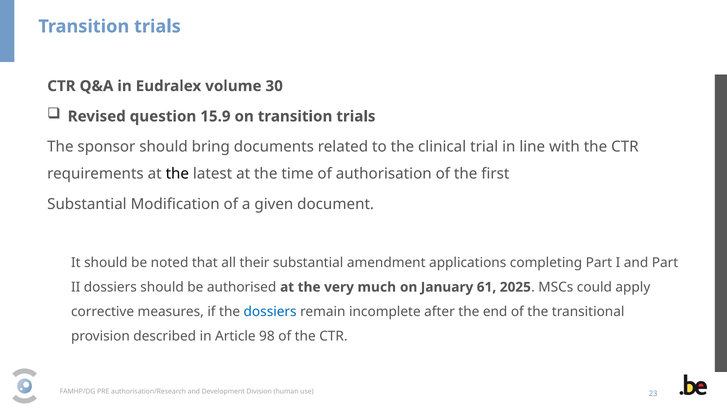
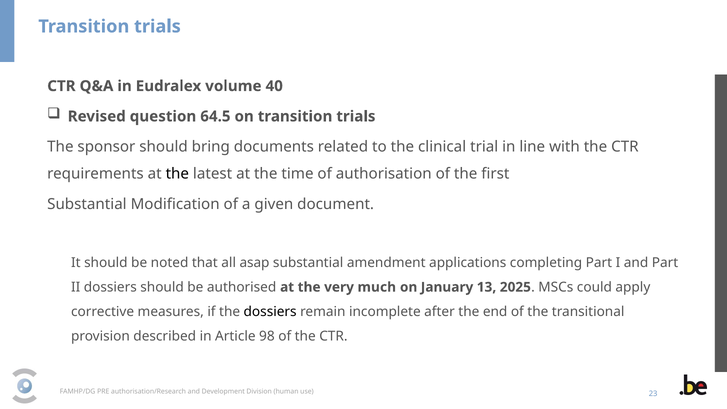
30: 30 -> 40
15.9: 15.9 -> 64.5
their: their -> asap
61: 61 -> 13
dossiers at (270, 312) colour: blue -> black
